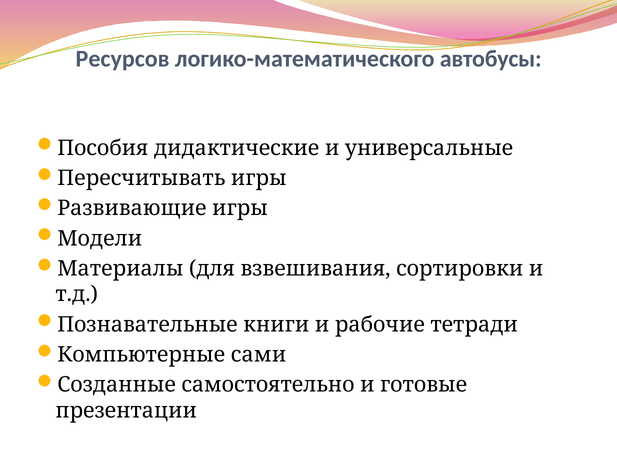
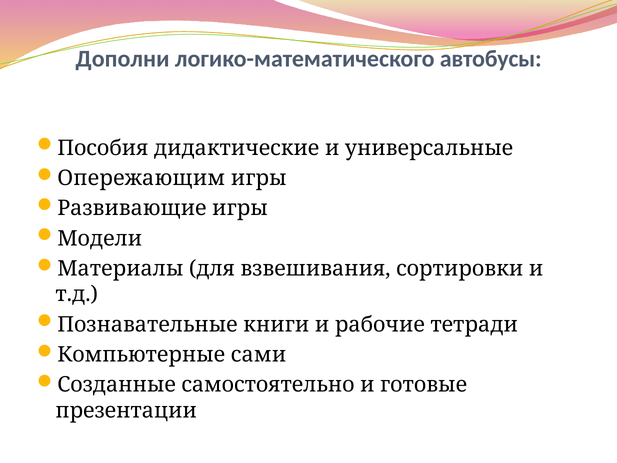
Ресурсов: Ресурсов -> Дополни
Пересчитывать: Пересчитывать -> Опережающим
